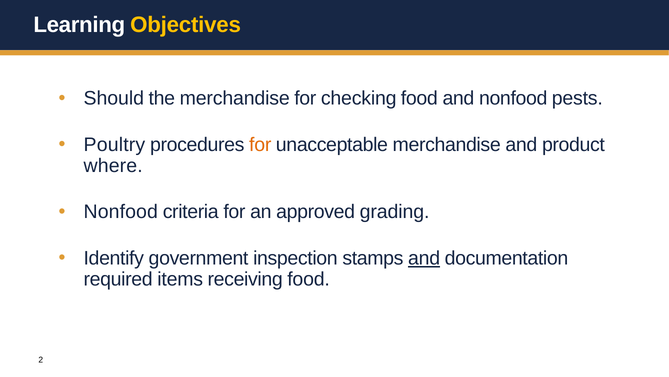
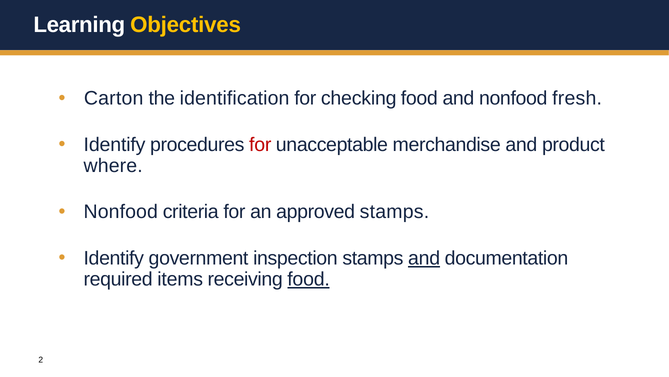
Should: Should -> Carton
the merchandise: merchandise -> identification
pests: pests -> fresh
Poultry at (114, 144): Poultry -> Identify
for at (260, 144) colour: orange -> red
approved grading: grading -> stamps
food at (309, 279) underline: none -> present
